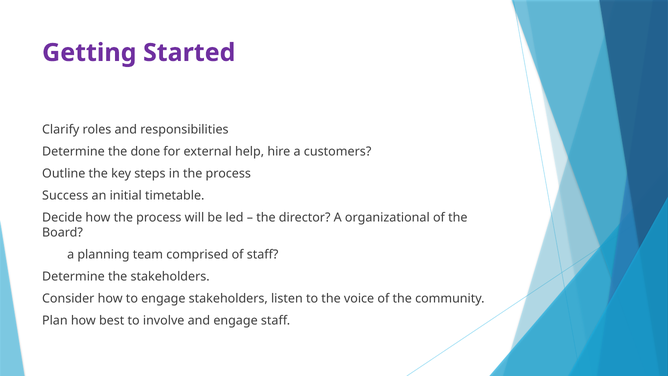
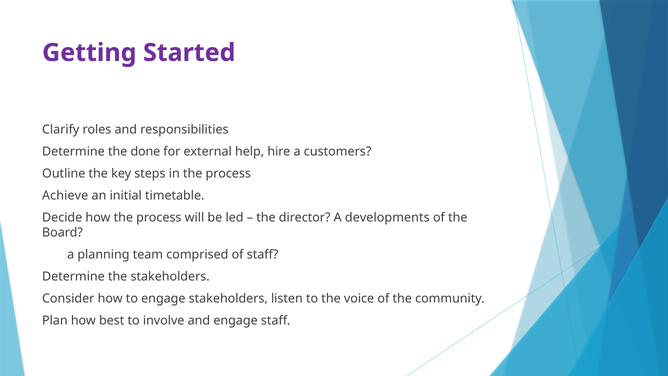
Success: Success -> Achieve
organizational: organizational -> developments
